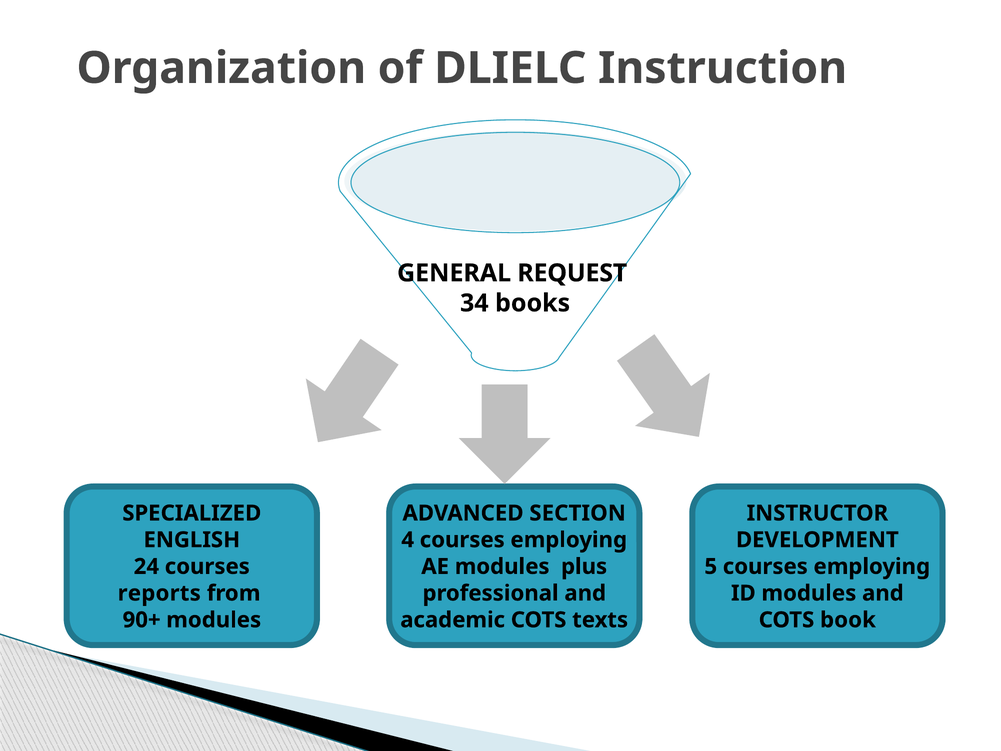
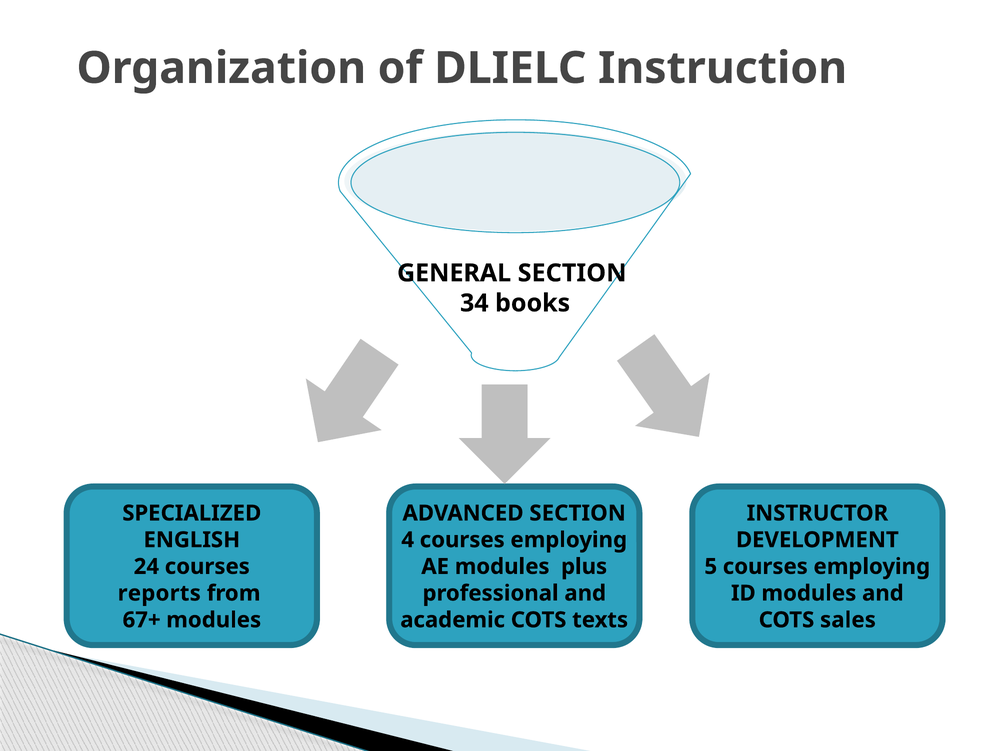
GENERAL REQUEST: REQUEST -> SECTION
90+: 90+ -> 67+
book: book -> sales
